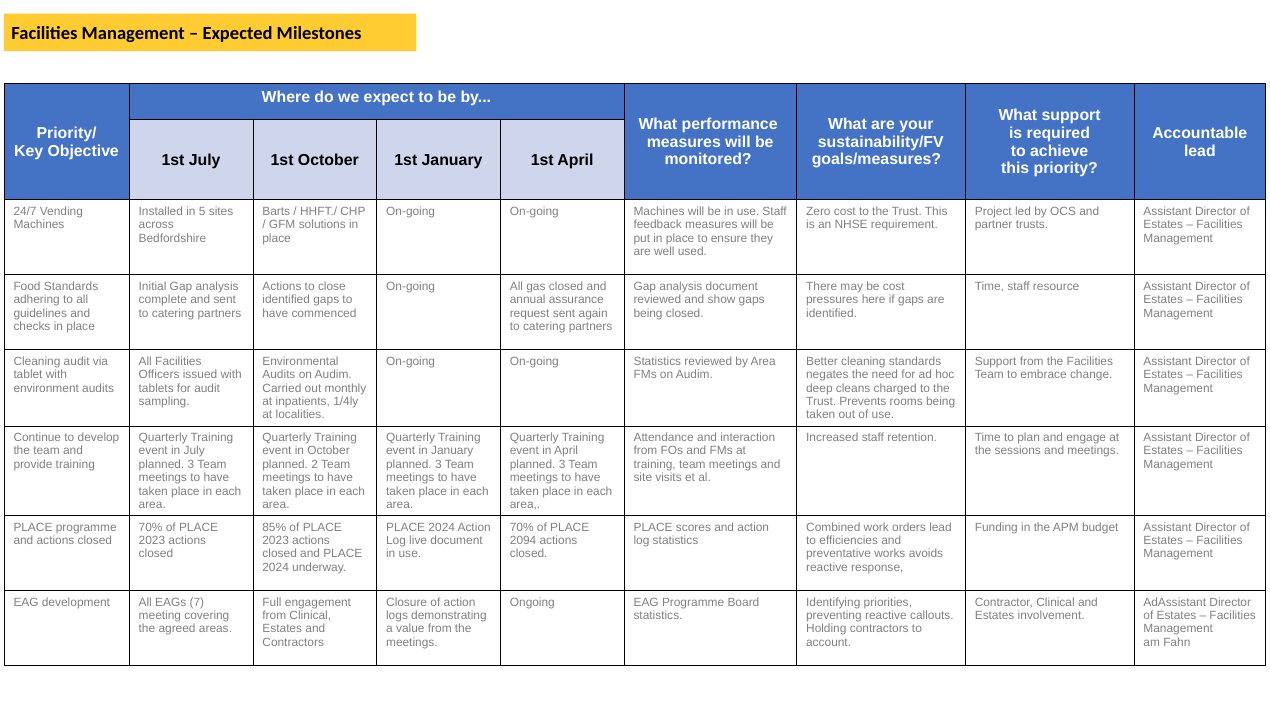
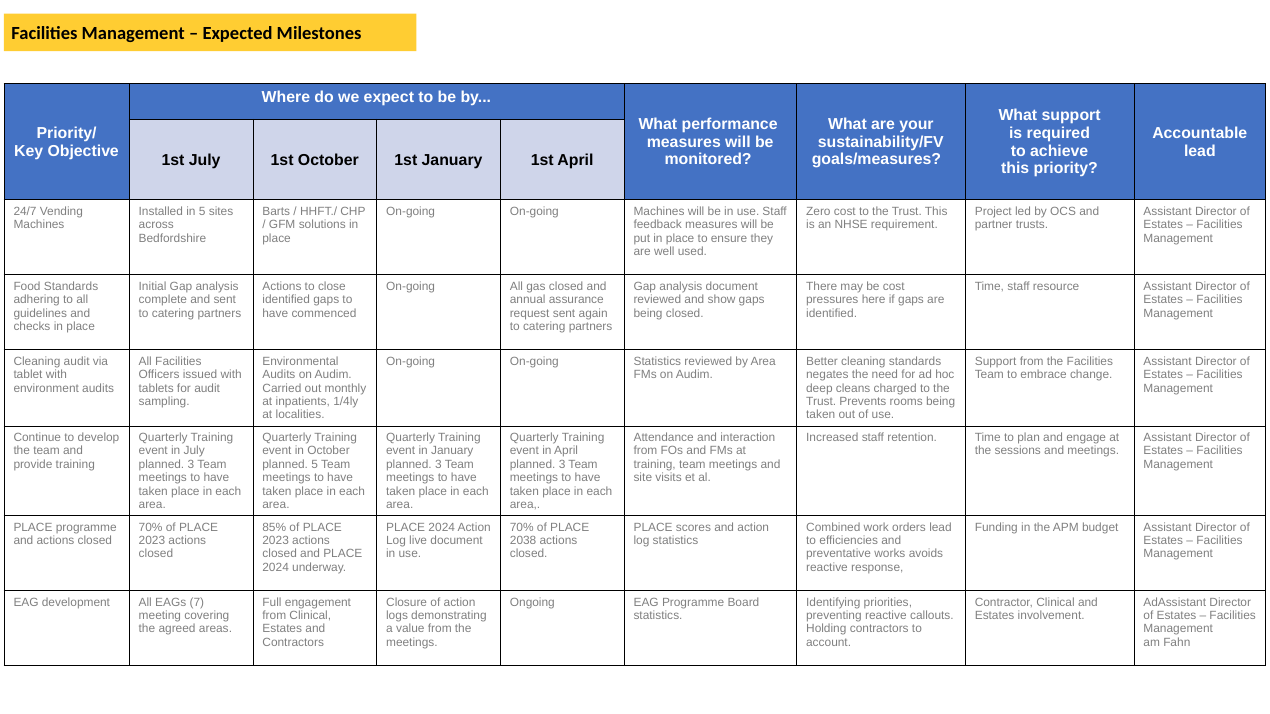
planned 2: 2 -> 5
2094: 2094 -> 2038
